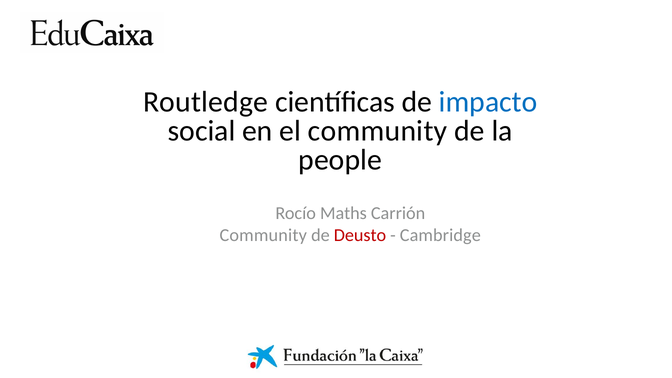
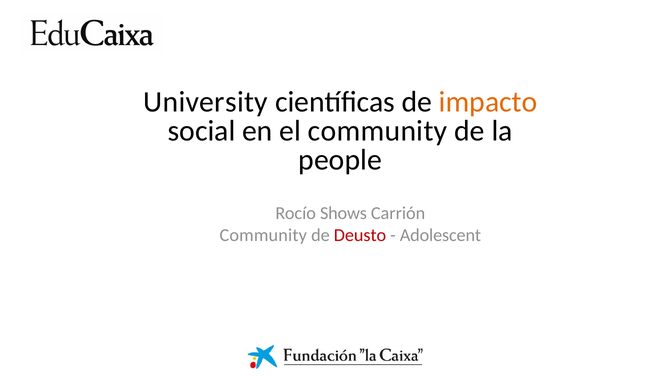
Routledge: Routledge -> University
impacto colour: blue -> orange
Maths: Maths -> Shows
Cambridge: Cambridge -> Adolescent
